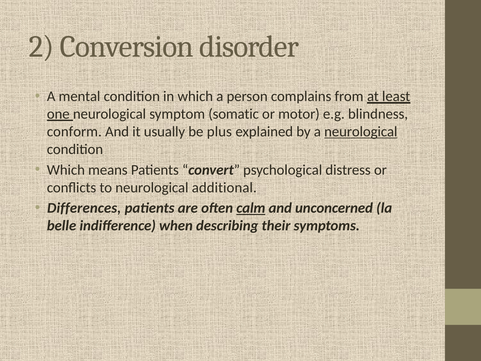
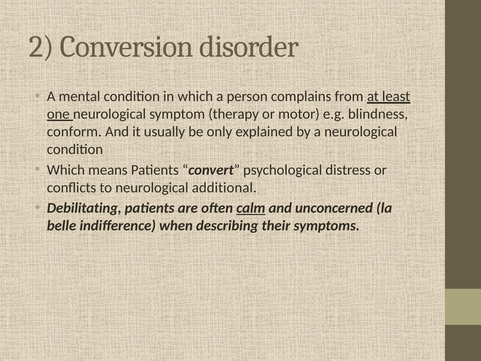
somatic: somatic -> therapy
plus: plus -> only
neurological at (361, 132) underline: present -> none
Differences: Differences -> Debilitating
